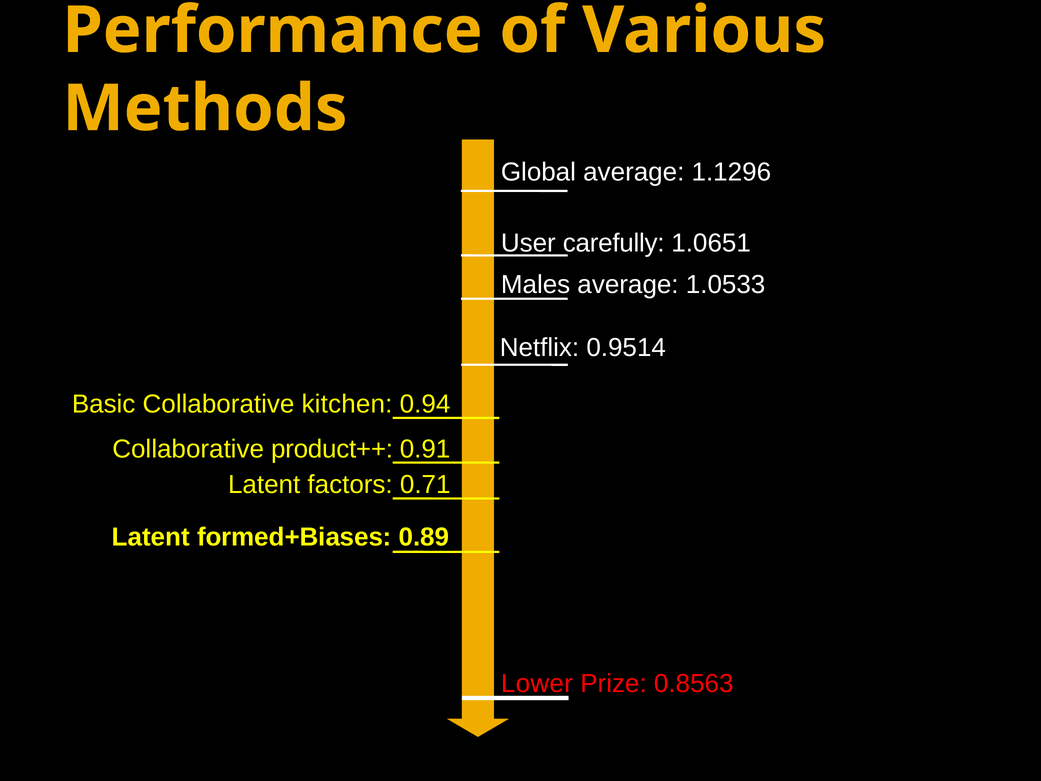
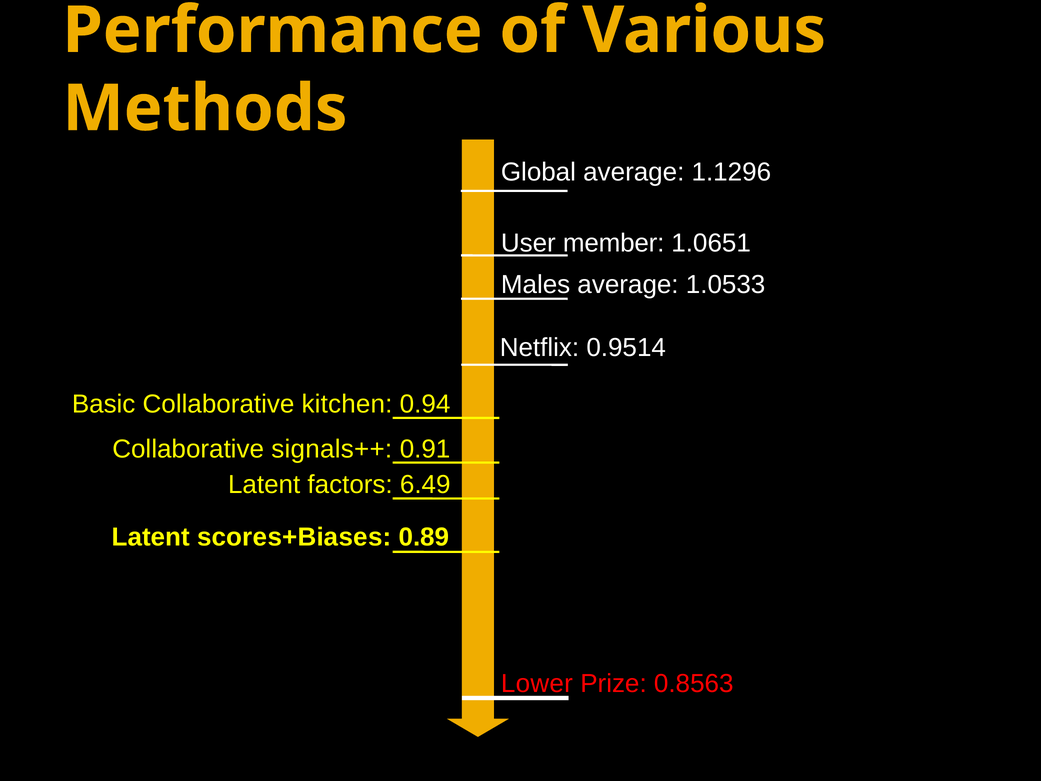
carefully: carefully -> member
product++: product++ -> signals++
0.71: 0.71 -> 6.49
formed+Biases: formed+Biases -> scores+Biases
